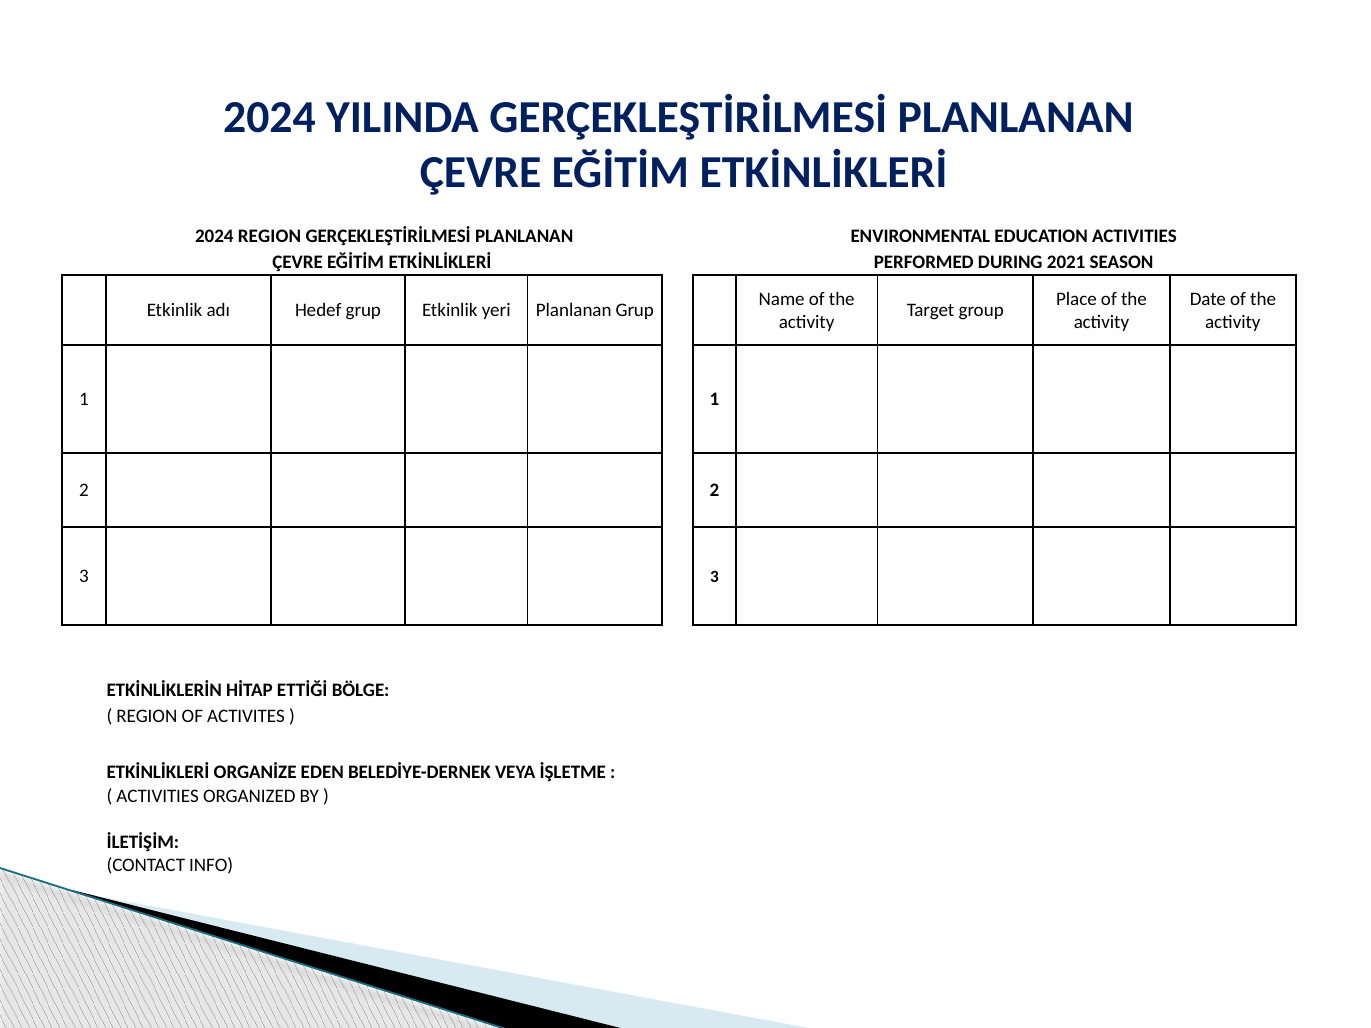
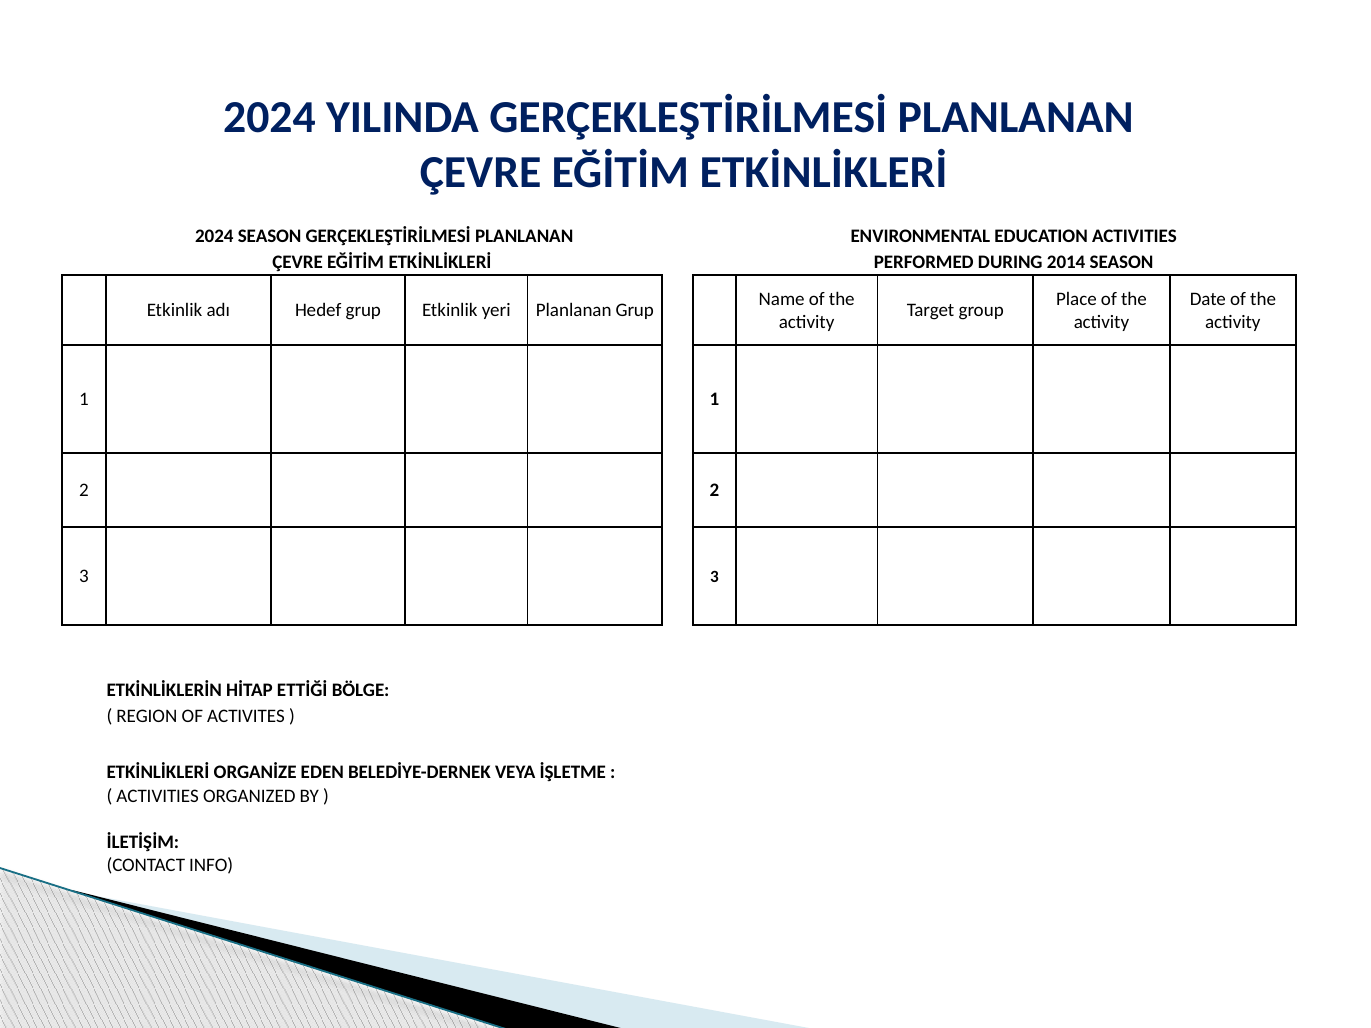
2024 REGION: REGION -> SEASON
2021: 2021 -> 2014
